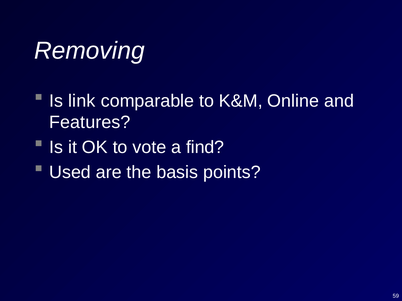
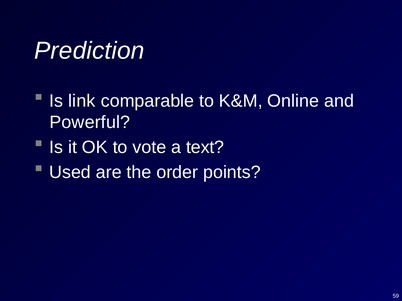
Removing: Removing -> Prediction
Features: Features -> Powerful
find: find -> text
basis: basis -> order
